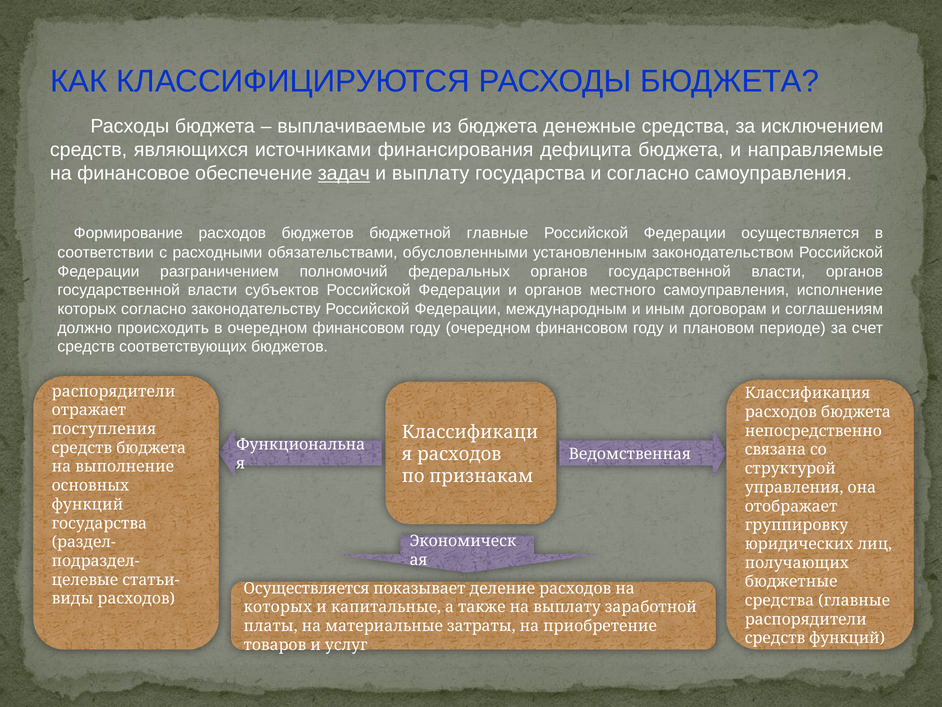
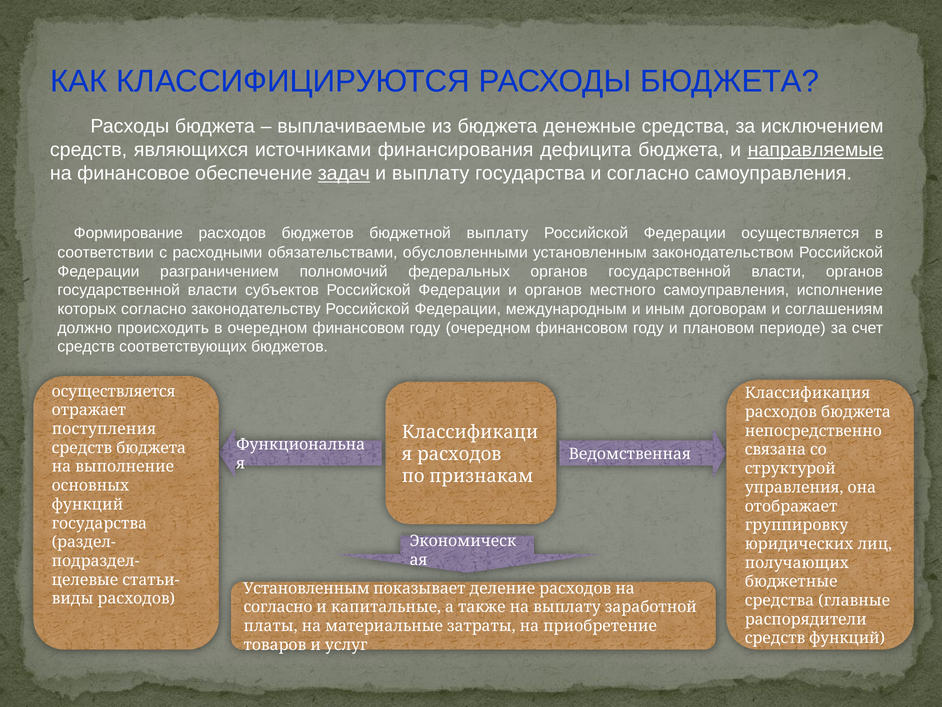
направляемые underline: none -> present
бюджетной главные: главные -> выплату
распорядители at (114, 391): распорядители -> осуществляется
Осуществляется at (307, 588): Осуществляется -> Установленным
которых at (278, 607): которых -> согласно
